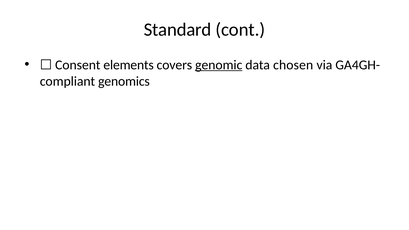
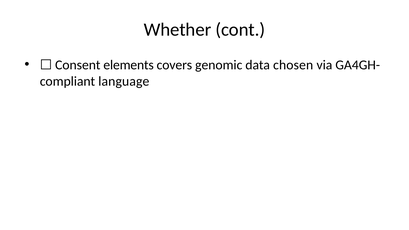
Standard: Standard -> Whether
genomic underline: present -> none
genomics: genomics -> language
